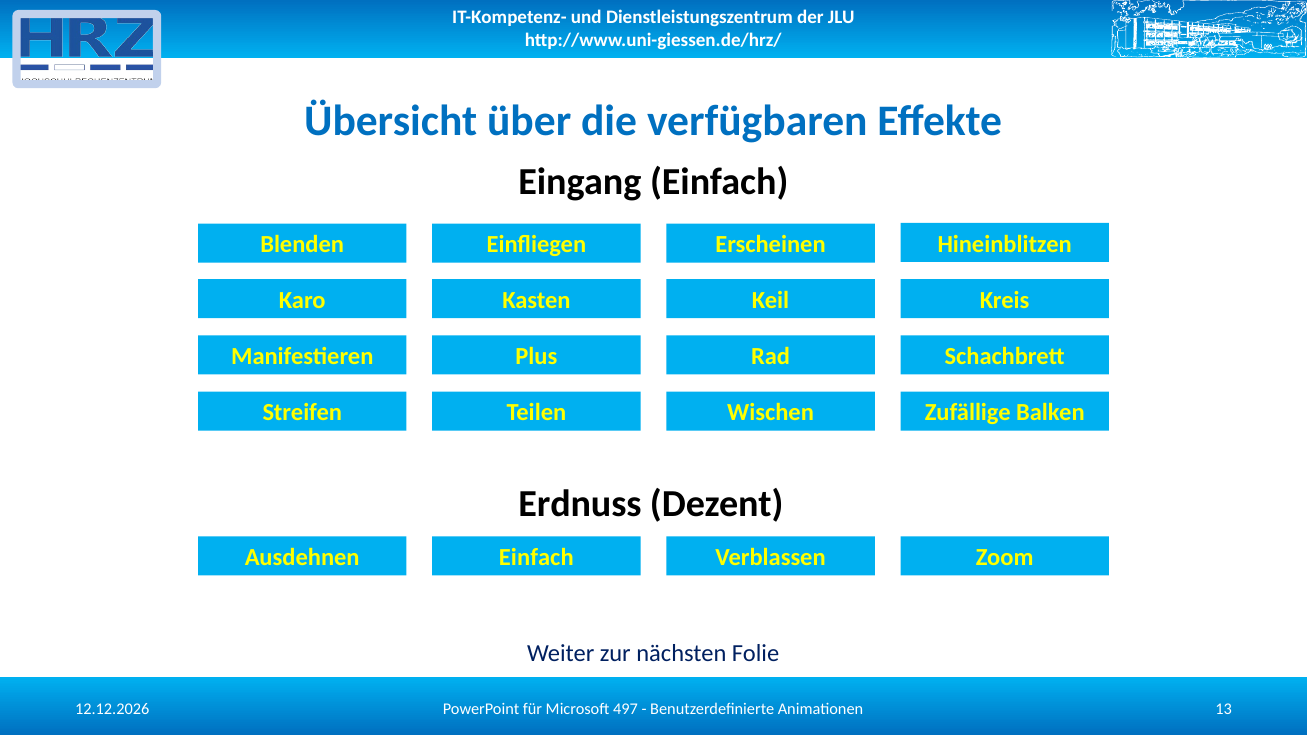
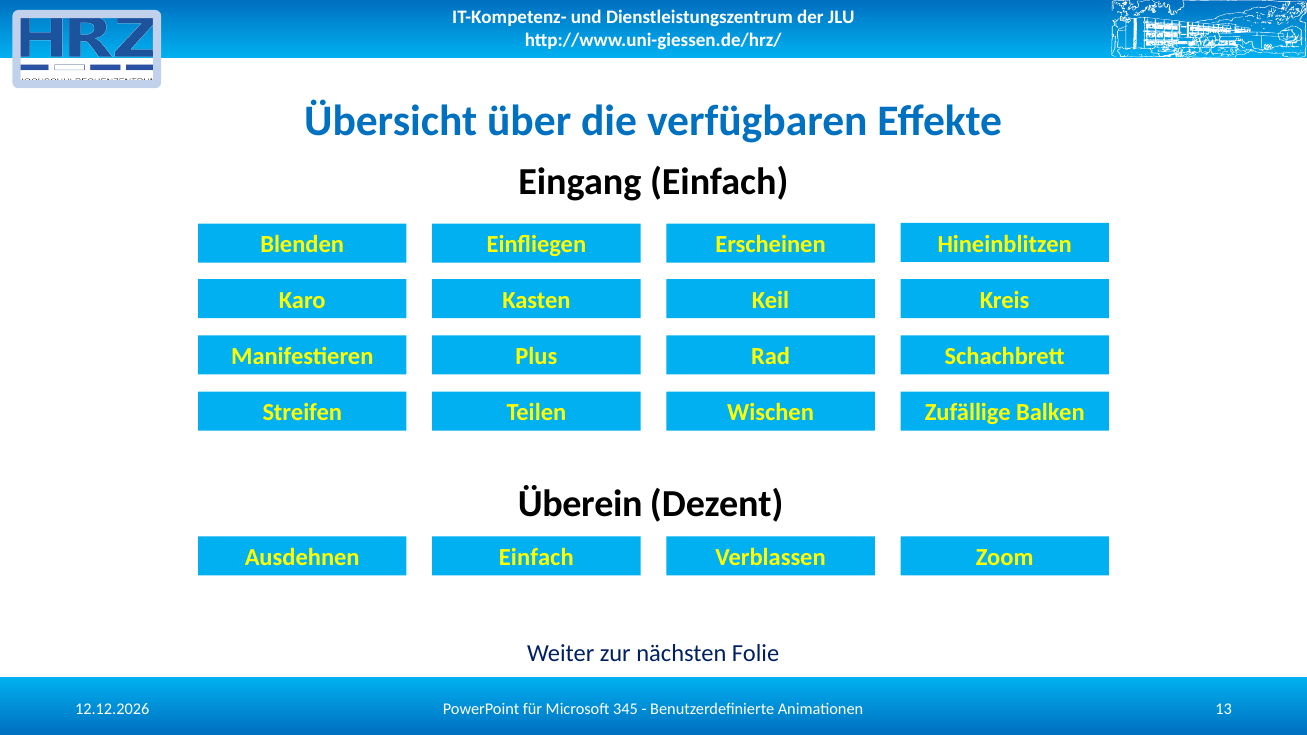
Erdnuss: Erdnuss -> Überein
497: 497 -> 345
